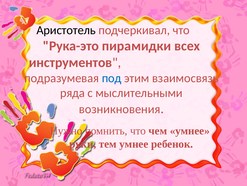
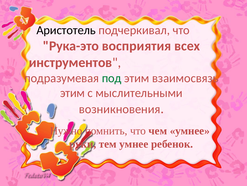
пирамидки: пирамидки -> восприятия
под colour: blue -> green
ряда at (72, 93): ряда -> этим
